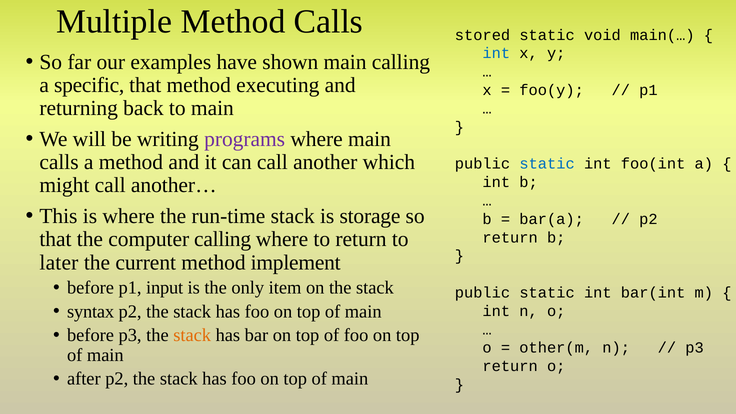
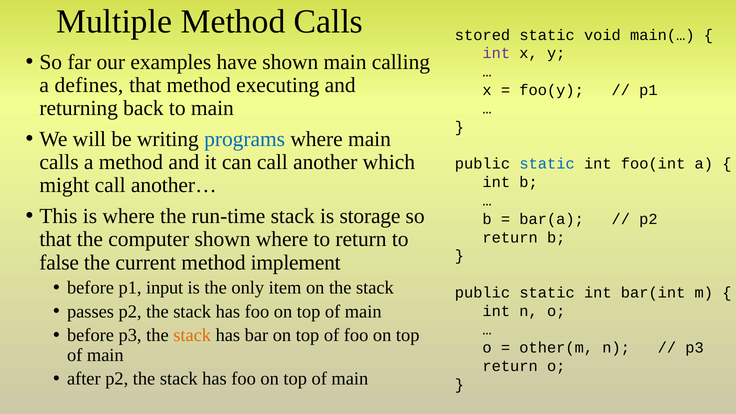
int at (496, 53) colour: blue -> purple
specific: specific -> defines
programs colour: purple -> blue
computer calling: calling -> shown
later: later -> false
syntax: syntax -> passes
